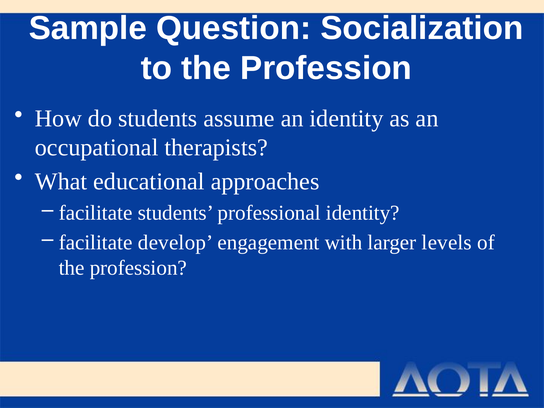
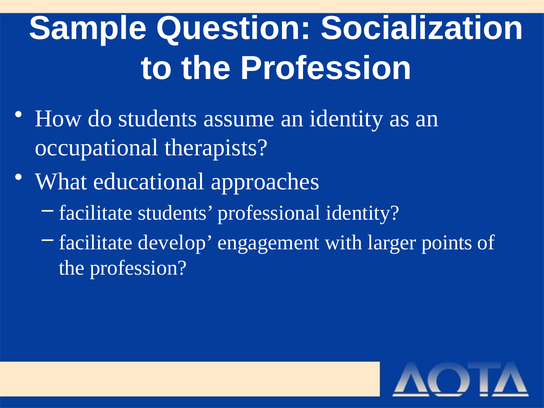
levels: levels -> points
